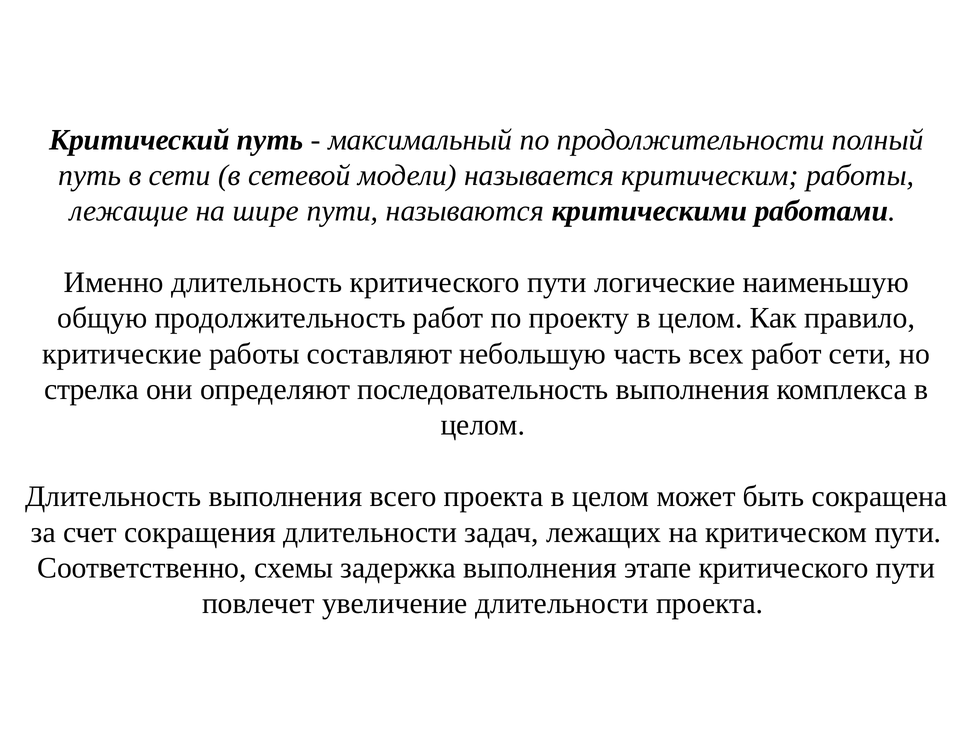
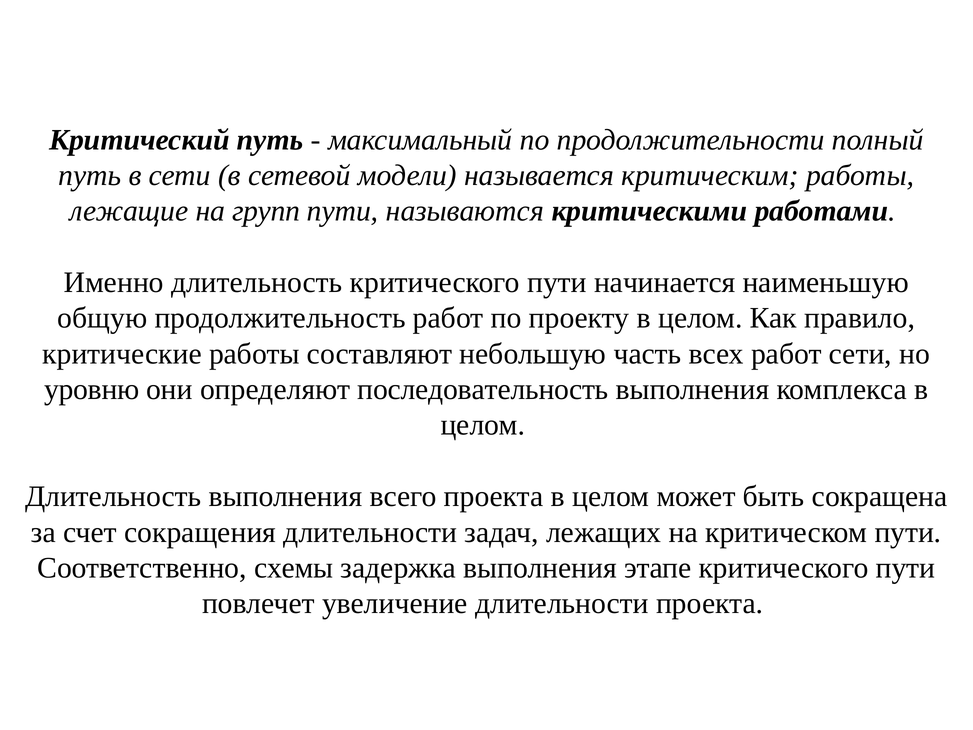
шире: шире -> групп
логические: логические -> начинается
стрелка: стрелка -> уровню
